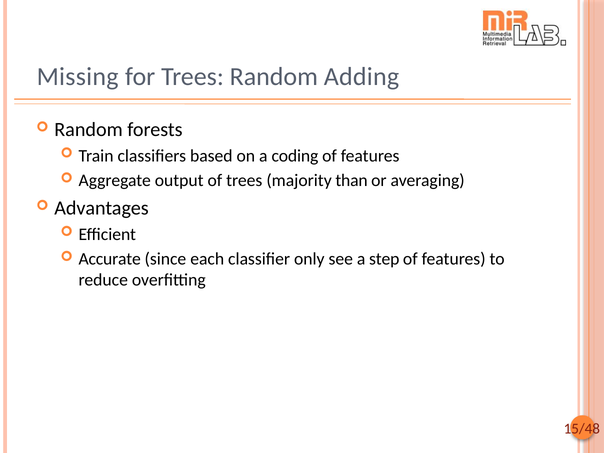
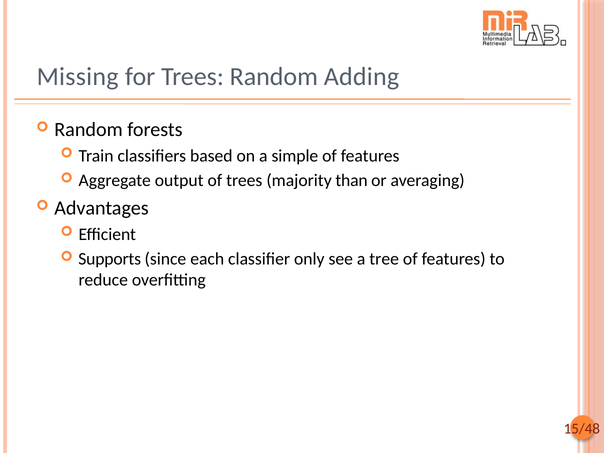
coding: coding -> simple
Accurate: Accurate -> Supports
step: step -> tree
